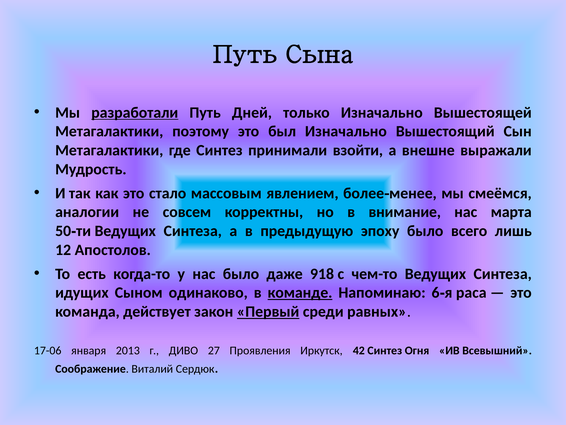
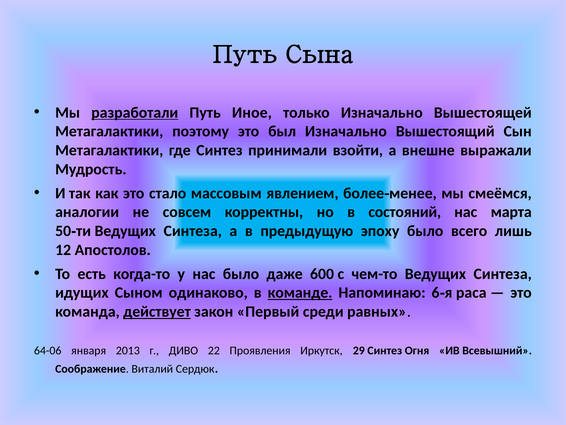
Дней: Дней -> Иное
внимание: внимание -> состояний
918: 918 -> 600
действует underline: none -> present
Первый underline: present -> none
17-06: 17-06 -> 64-06
27: 27 -> 22
42: 42 -> 29
